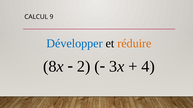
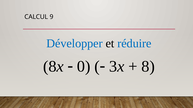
réduire colour: orange -> blue
2: 2 -> 0
4: 4 -> 8
